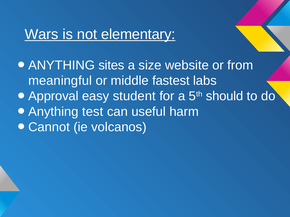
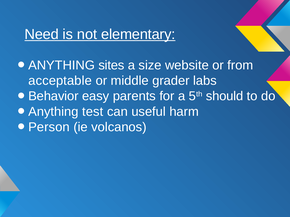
Wars: Wars -> Need
meaningful: meaningful -> acceptable
fastest: fastest -> grader
Approval: Approval -> Behavior
student: student -> parents
Cannot: Cannot -> Person
